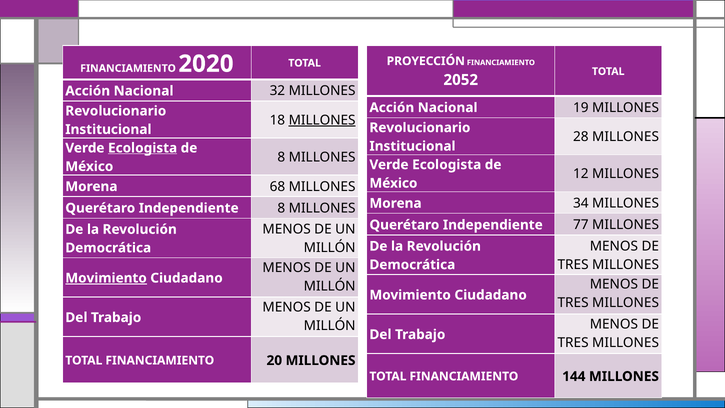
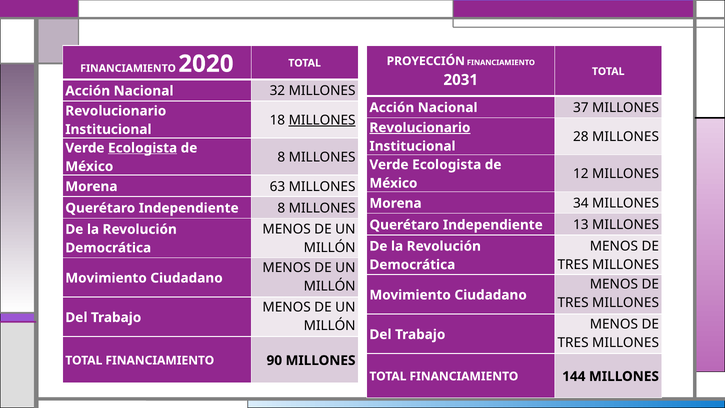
2052: 2052 -> 2031
19: 19 -> 37
Revolucionario at (420, 128) underline: none -> present
68: 68 -> 63
77: 77 -> 13
Movimiento at (106, 278) underline: present -> none
20: 20 -> 90
